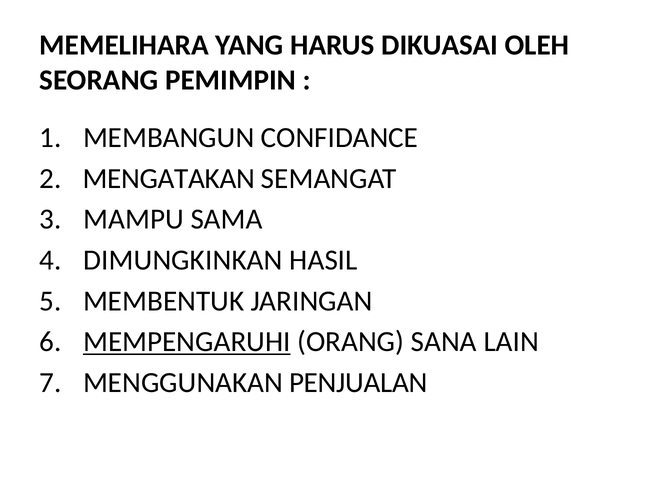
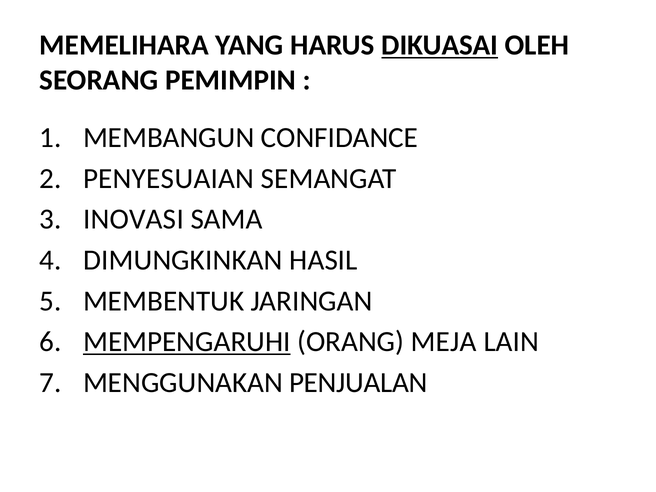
DIKUASAI underline: none -> present
MENGATAKAN: MENGATAKAN -> PENYESUAIAN
MAMPU: MAMPU -> INOVASI
SANA: SANA -> MEJA
